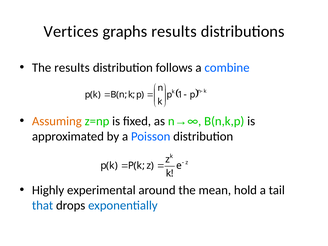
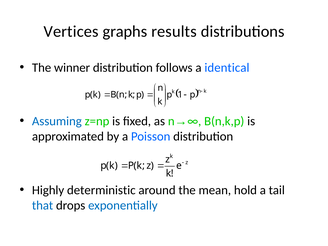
The results: results -> winner
combine: combine -> identical
Assuming colour: orange -> blue
experimental: experimental -> deterministic
